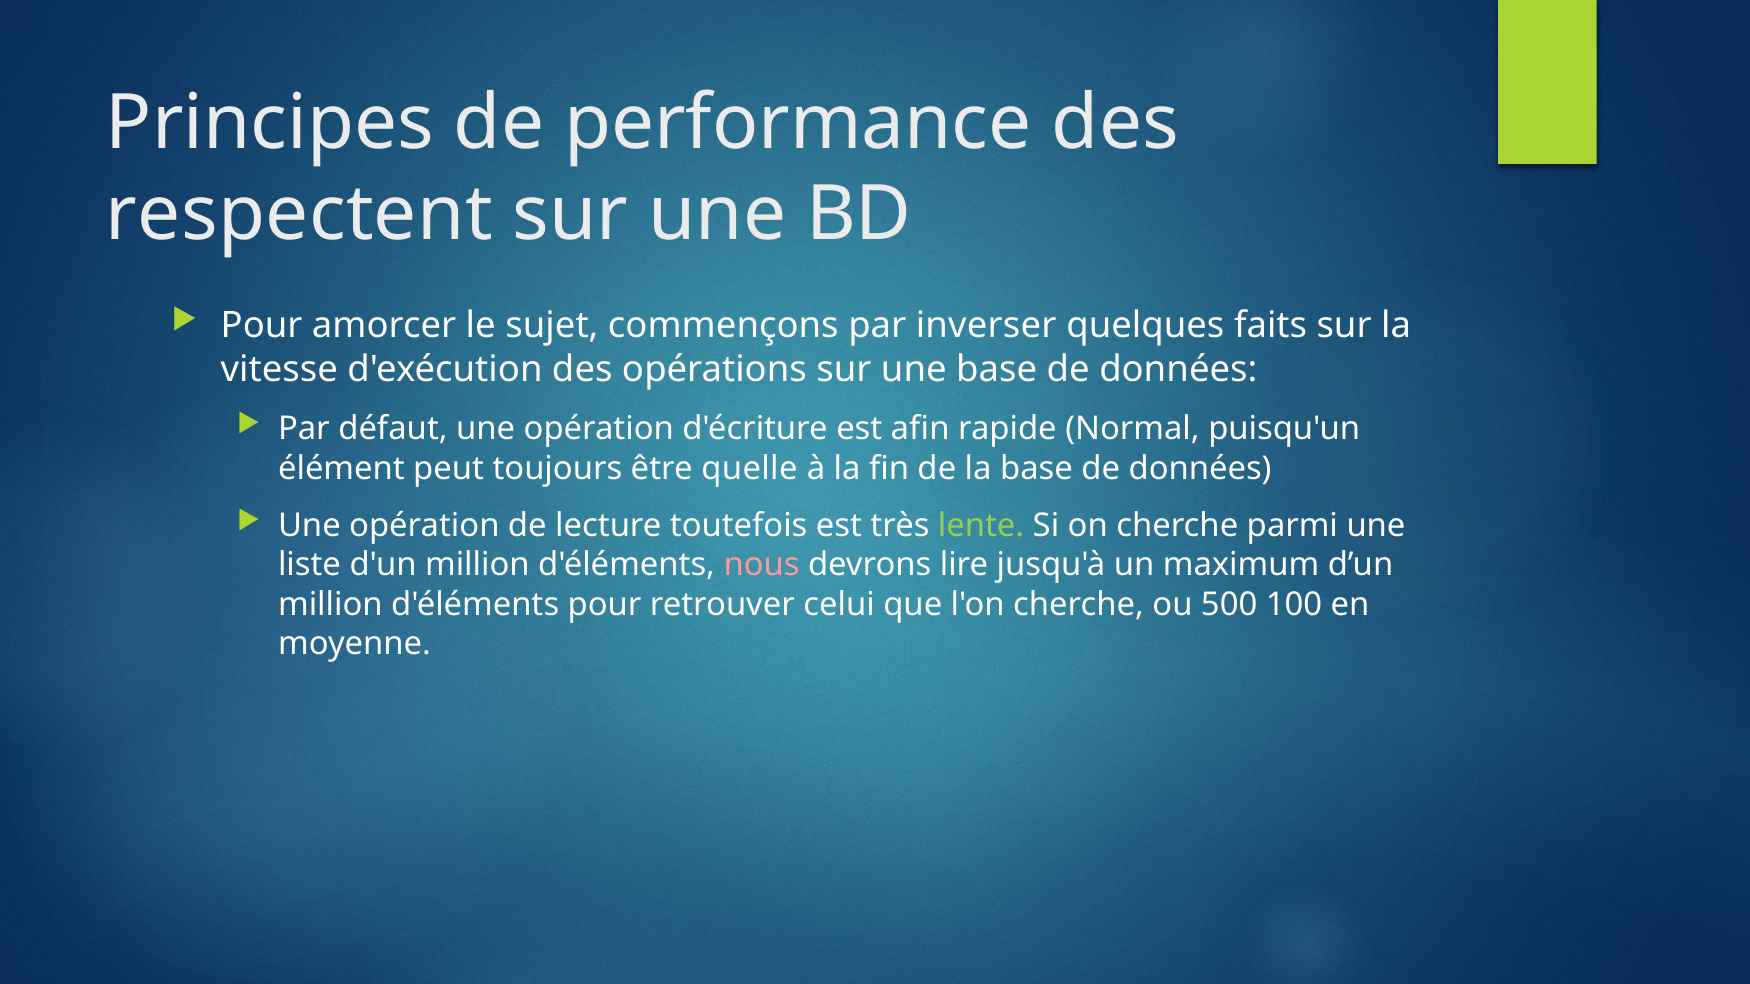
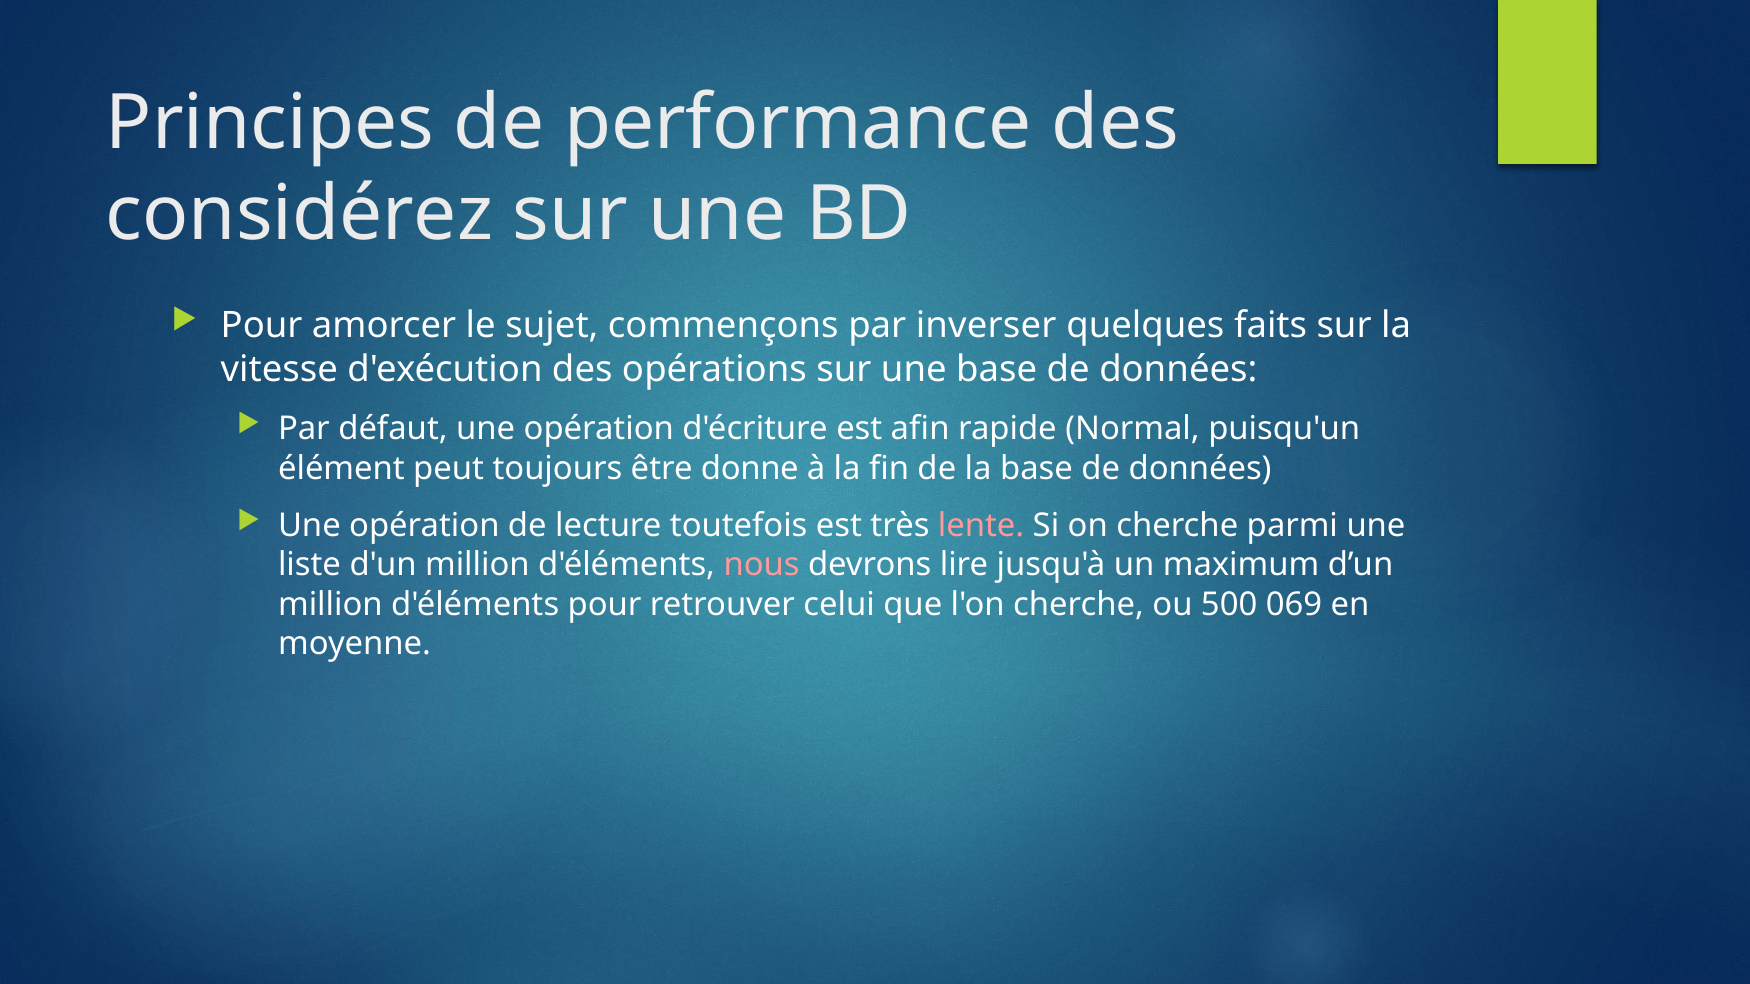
respectent: respectent -> considérez
quelle: quelle -> donne
lente colour: light green -> pink
100: 100 -> 069
